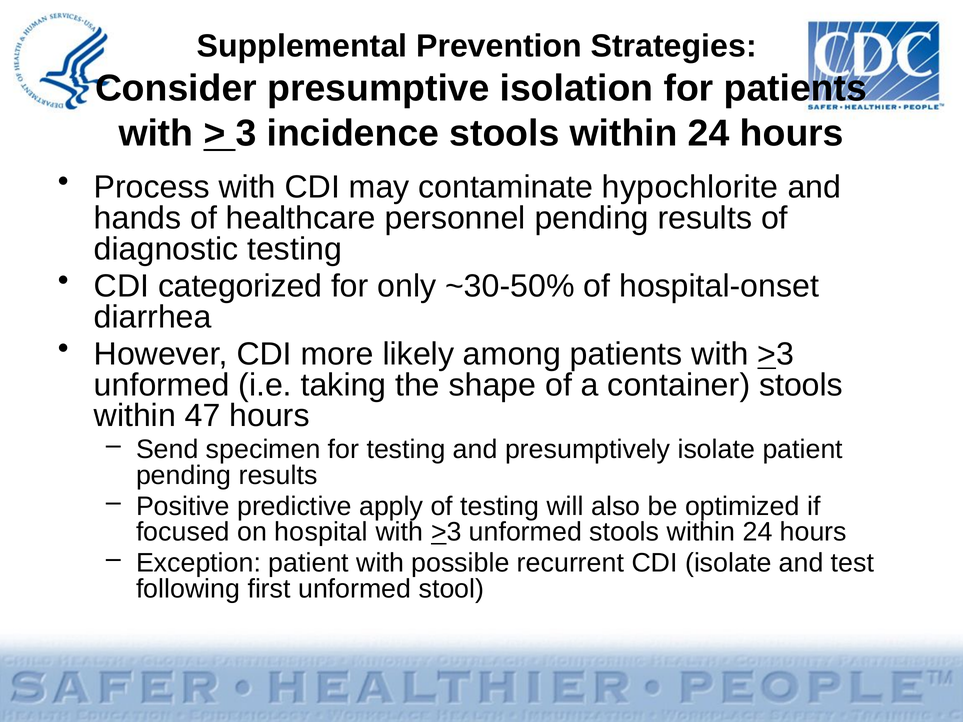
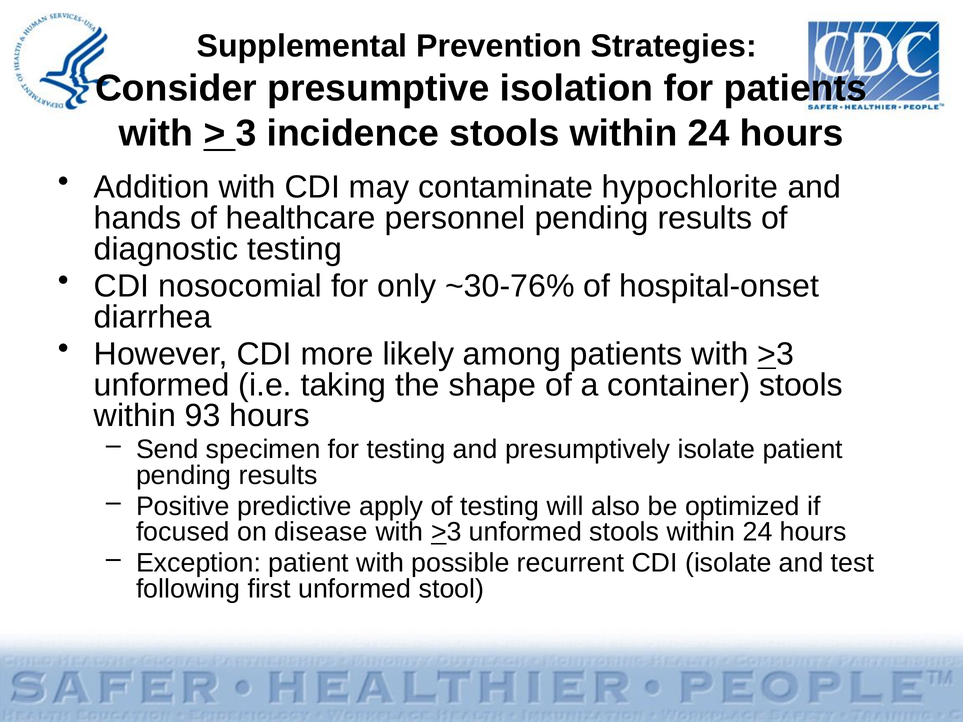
Process: Process -> Addition
categorized: categorized -> nosocomial
~30-50%: ~30-50% -> ~30-76%
47: 47 -> 93
hospital: hospital -> disease
